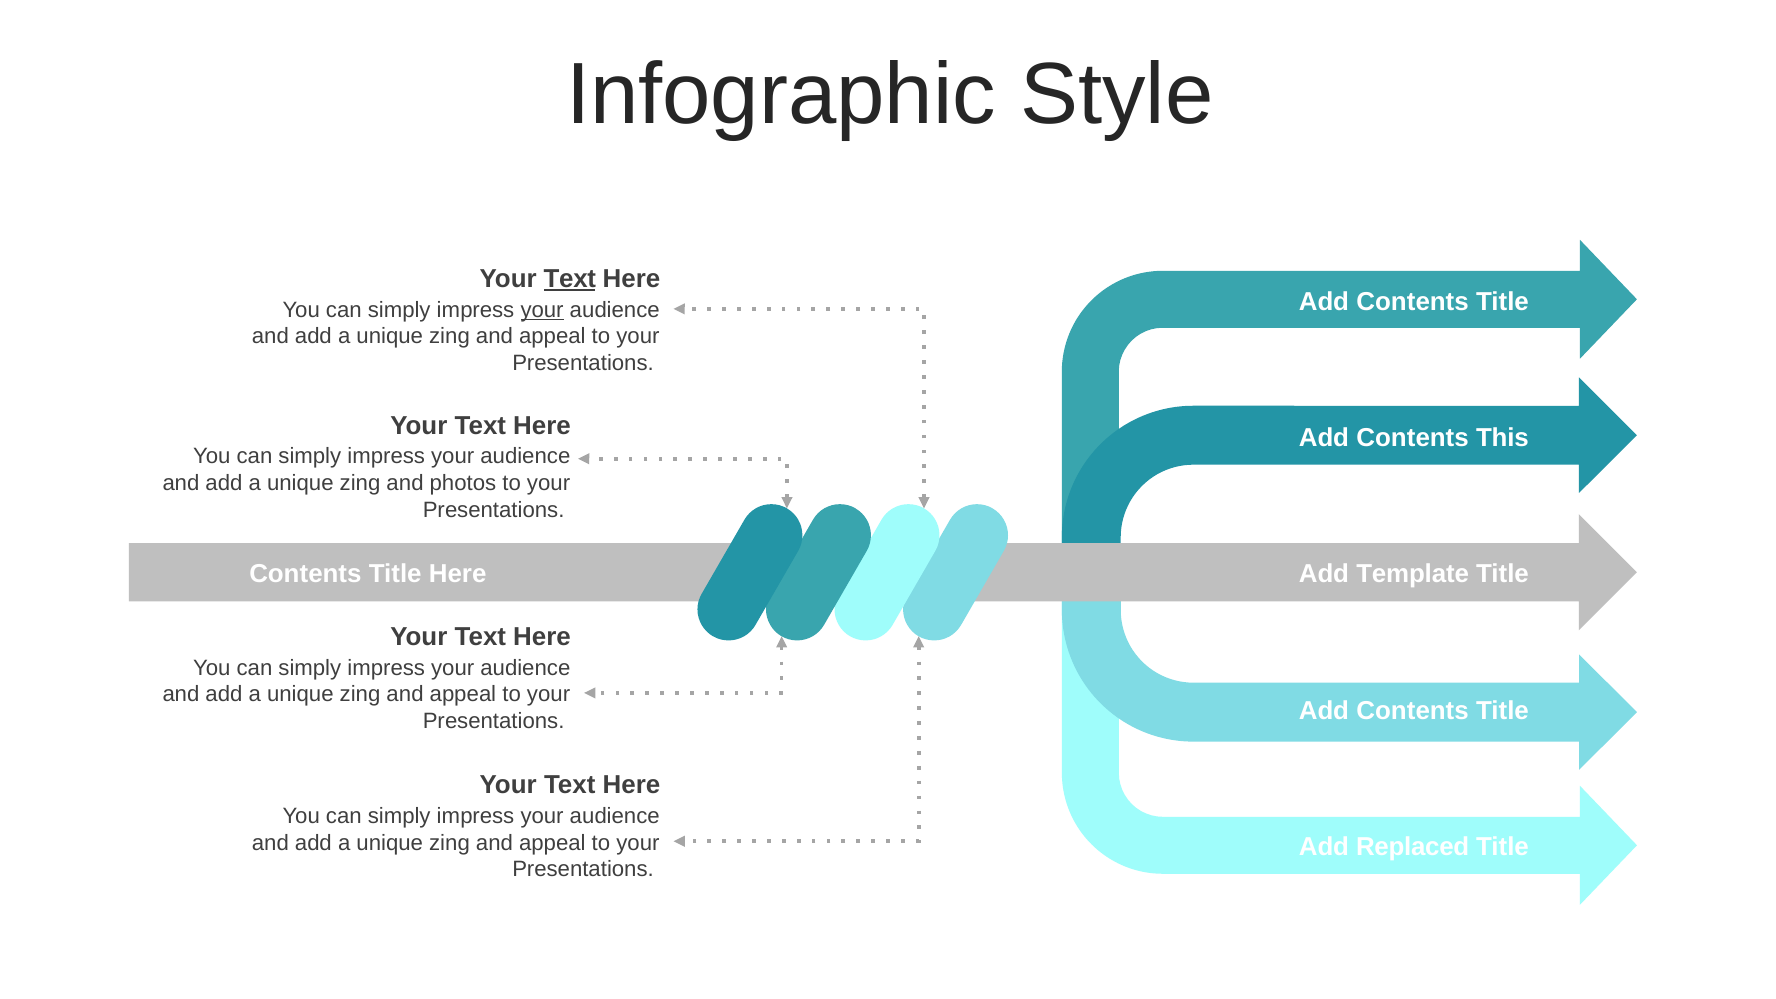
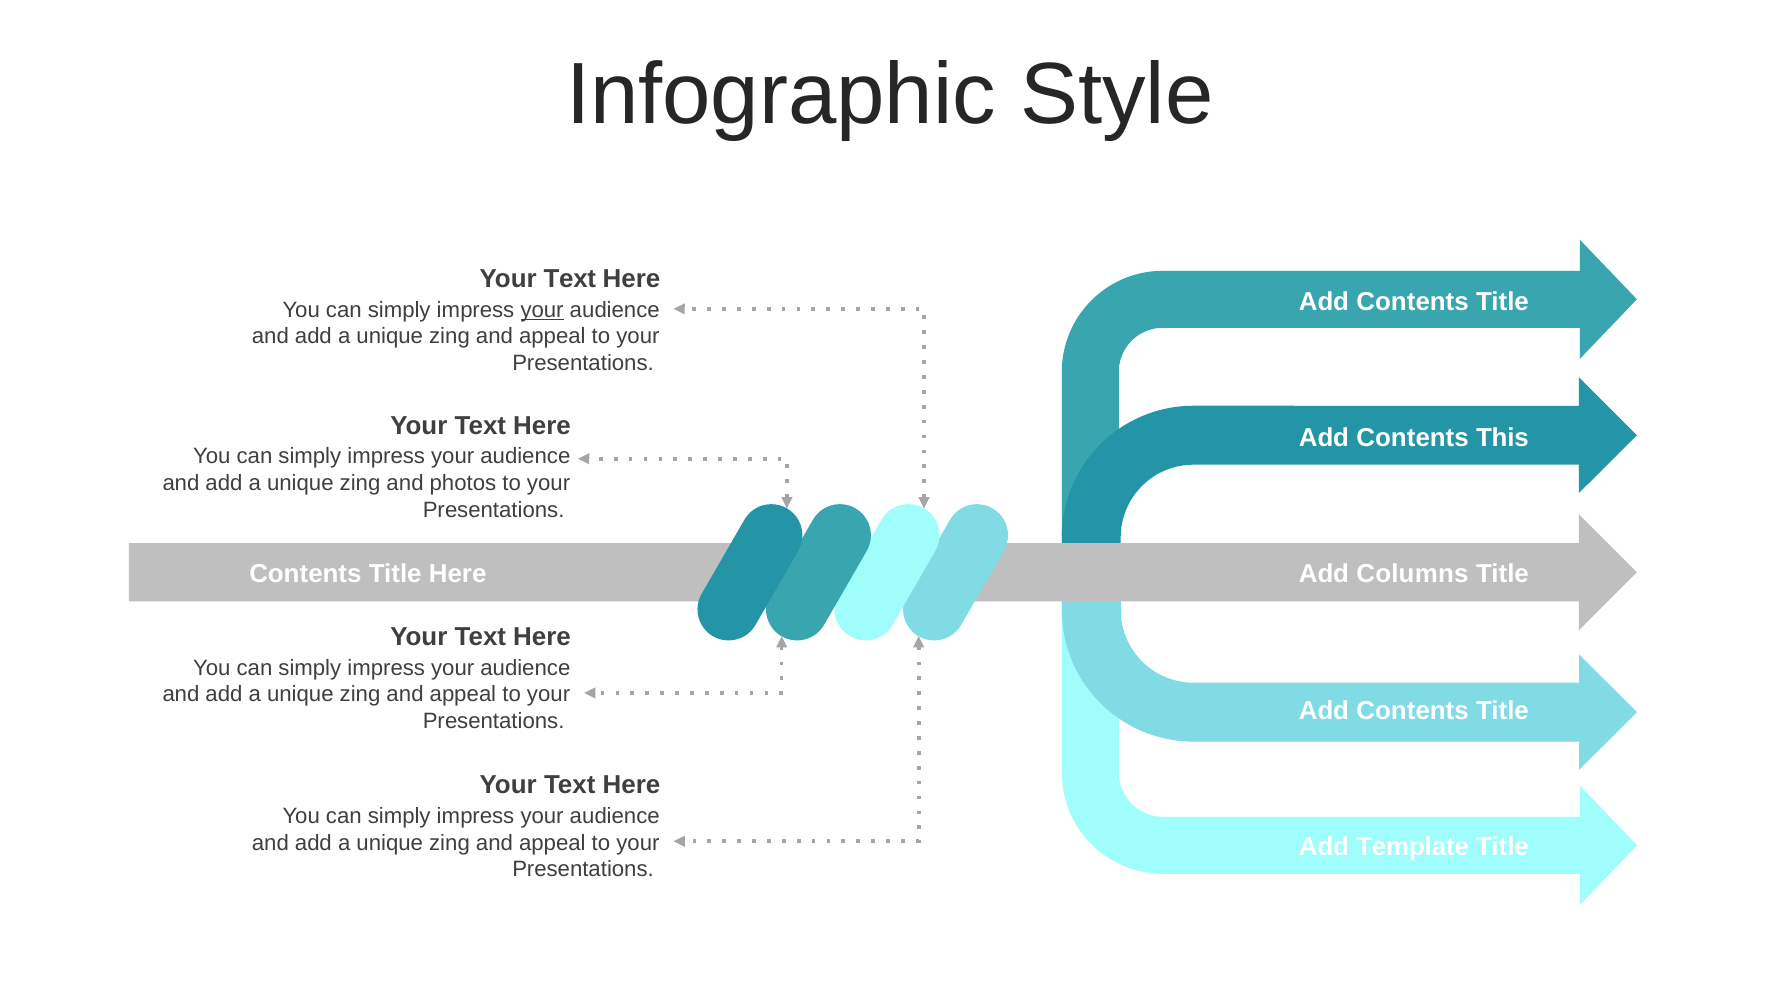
Text at (570, 279) underline: present -> none
Template: Template -> Columns
Replaced: Replaced -> Template
